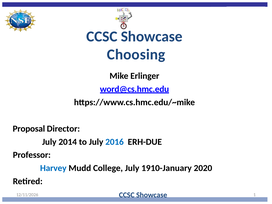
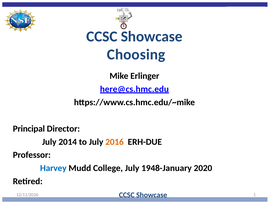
word@cs.hmc.edu: word@cs.hmc.edu -> here@cs.hmc.edu
Proposal: Proposal -> Principal
2016 colour: blue -> orange
1910-January: 1910-January -> 1948-January
